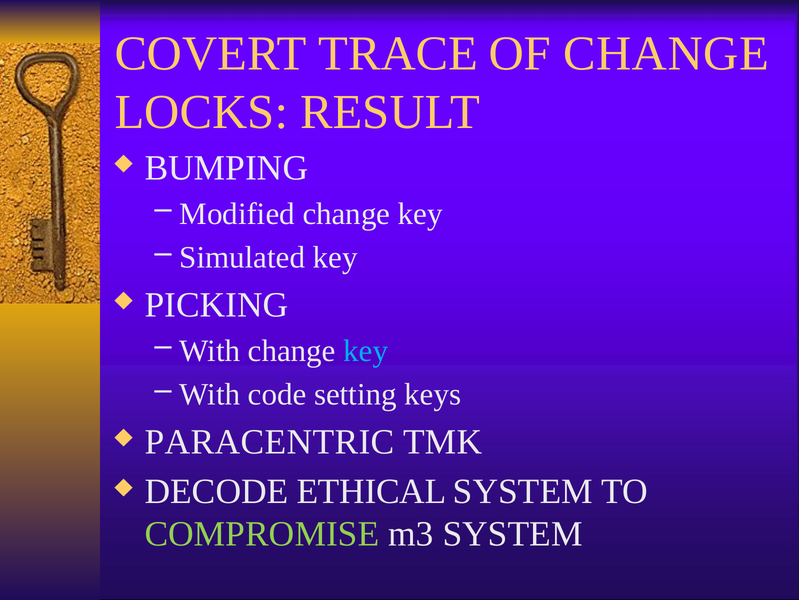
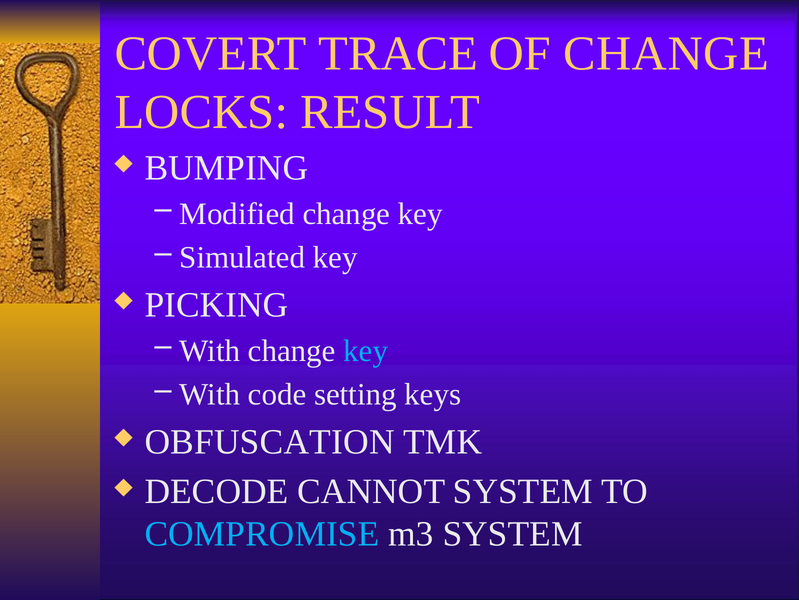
PARACENTRIC: PARACENTRIC -> OBFUSCATION
ETHICAL: ETHICAL -> CANNOT
COMPROMISE colour: light green -> light blue
